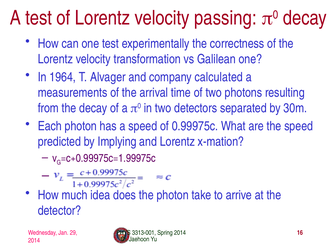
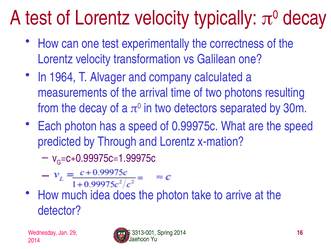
passing: passing -> typically
Implying: Implying -> Through
